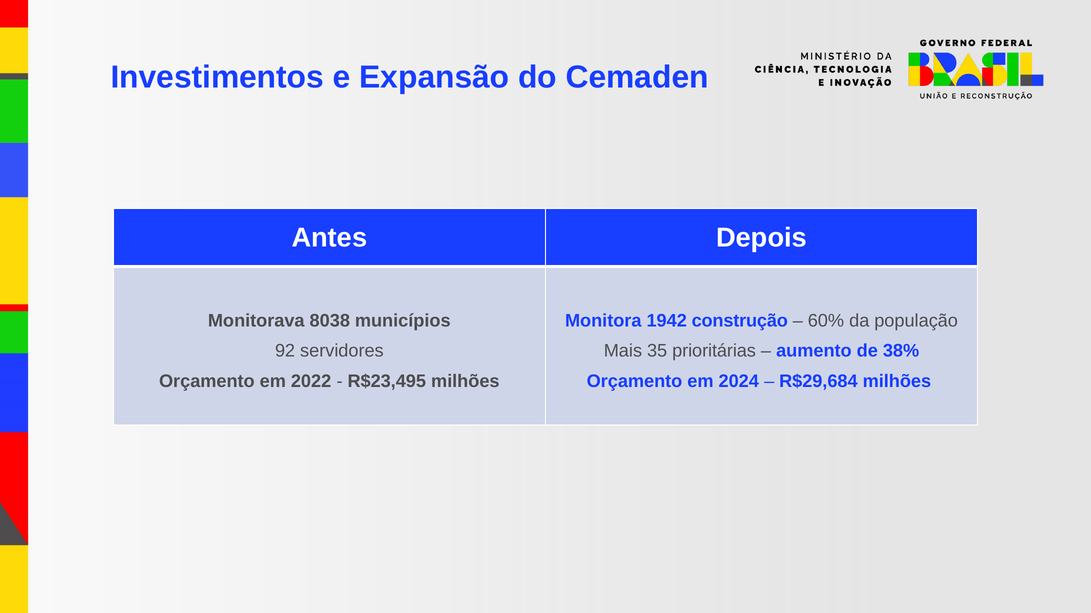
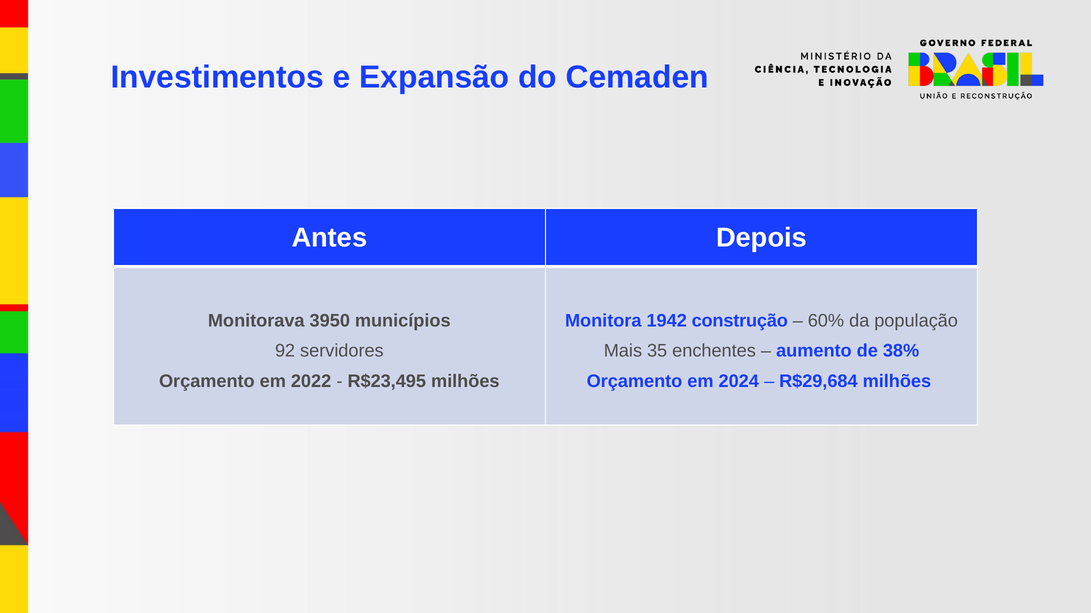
8038: 8038 -> 3950
prioritárias: prioritárias -> enchentes
